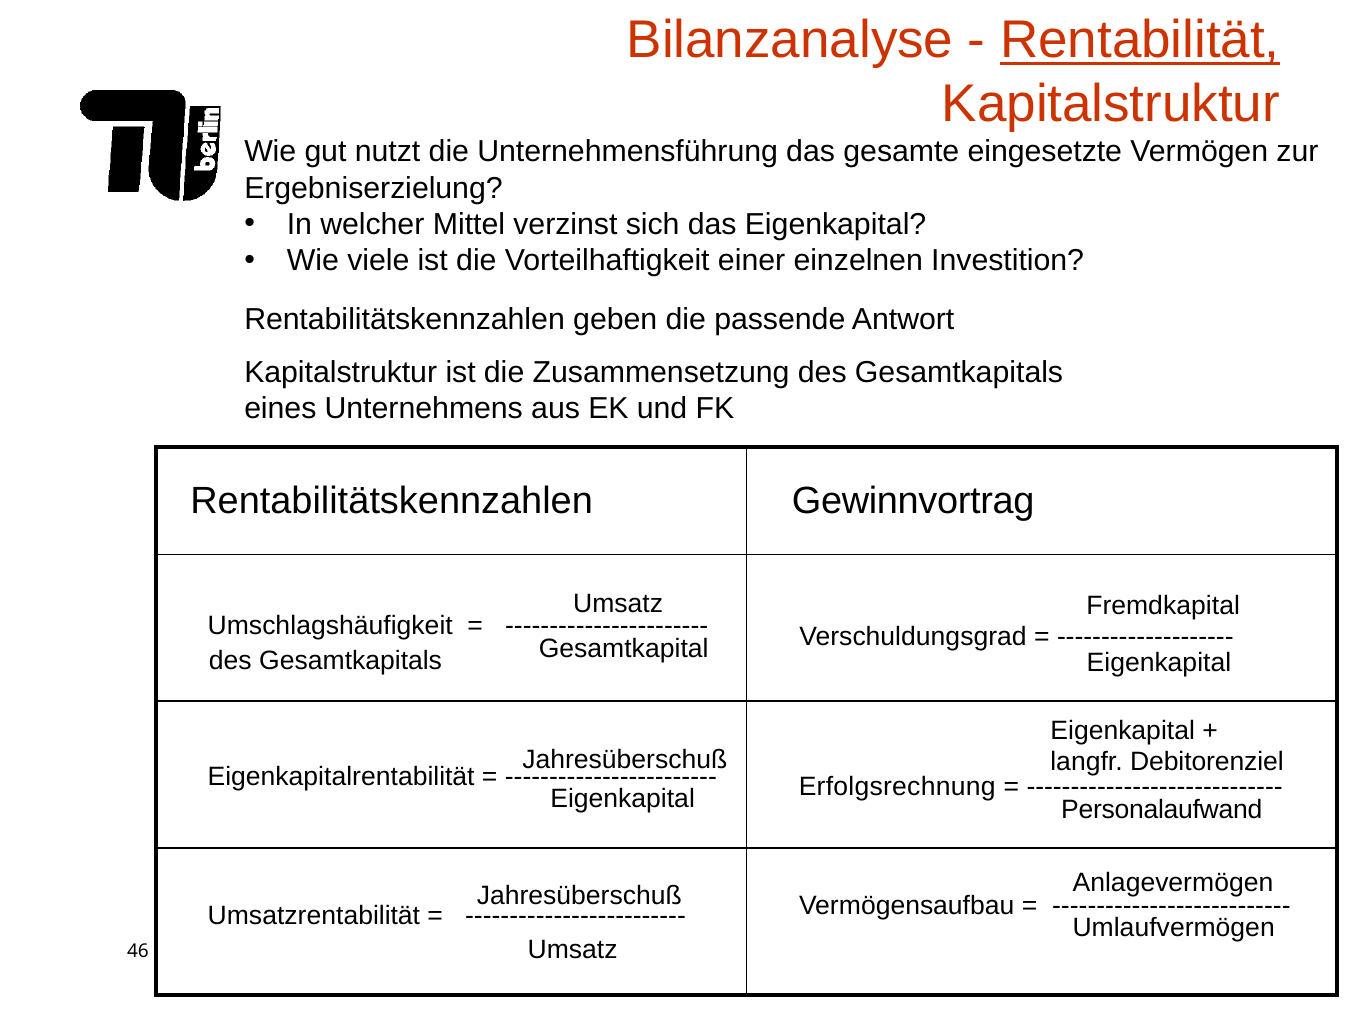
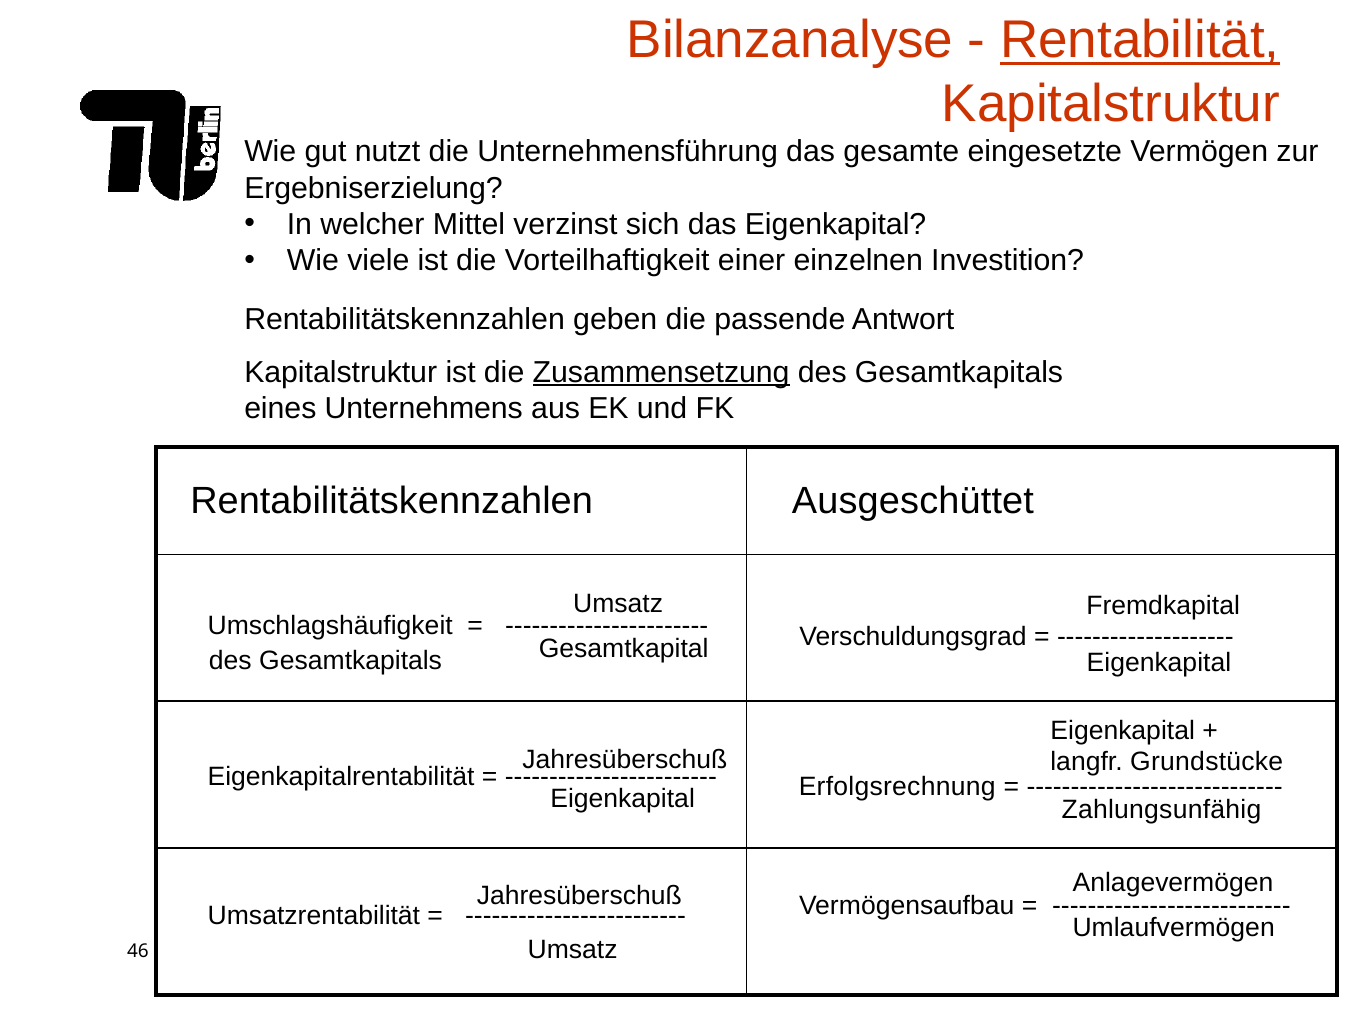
Zusammensetzung underline: none -> present
Gewinnvortrag: Gewinnvortrag -> Ausgeschüttet
Debitorenziel: Debitorenziel -> Grundstücke
Personalaufwand: Personalaufwand -> Zahlungsunfähig
